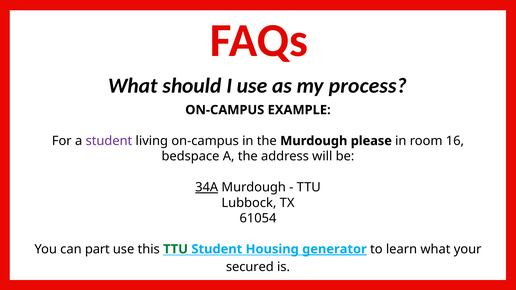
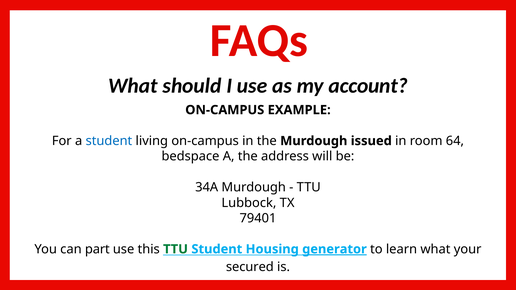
process: process -> account
student at (109, 141) colour: purple -> blue
please: please -> issued
16: 16 -> 64
34A underline: present -> none
61054: 61054 -> 79401
